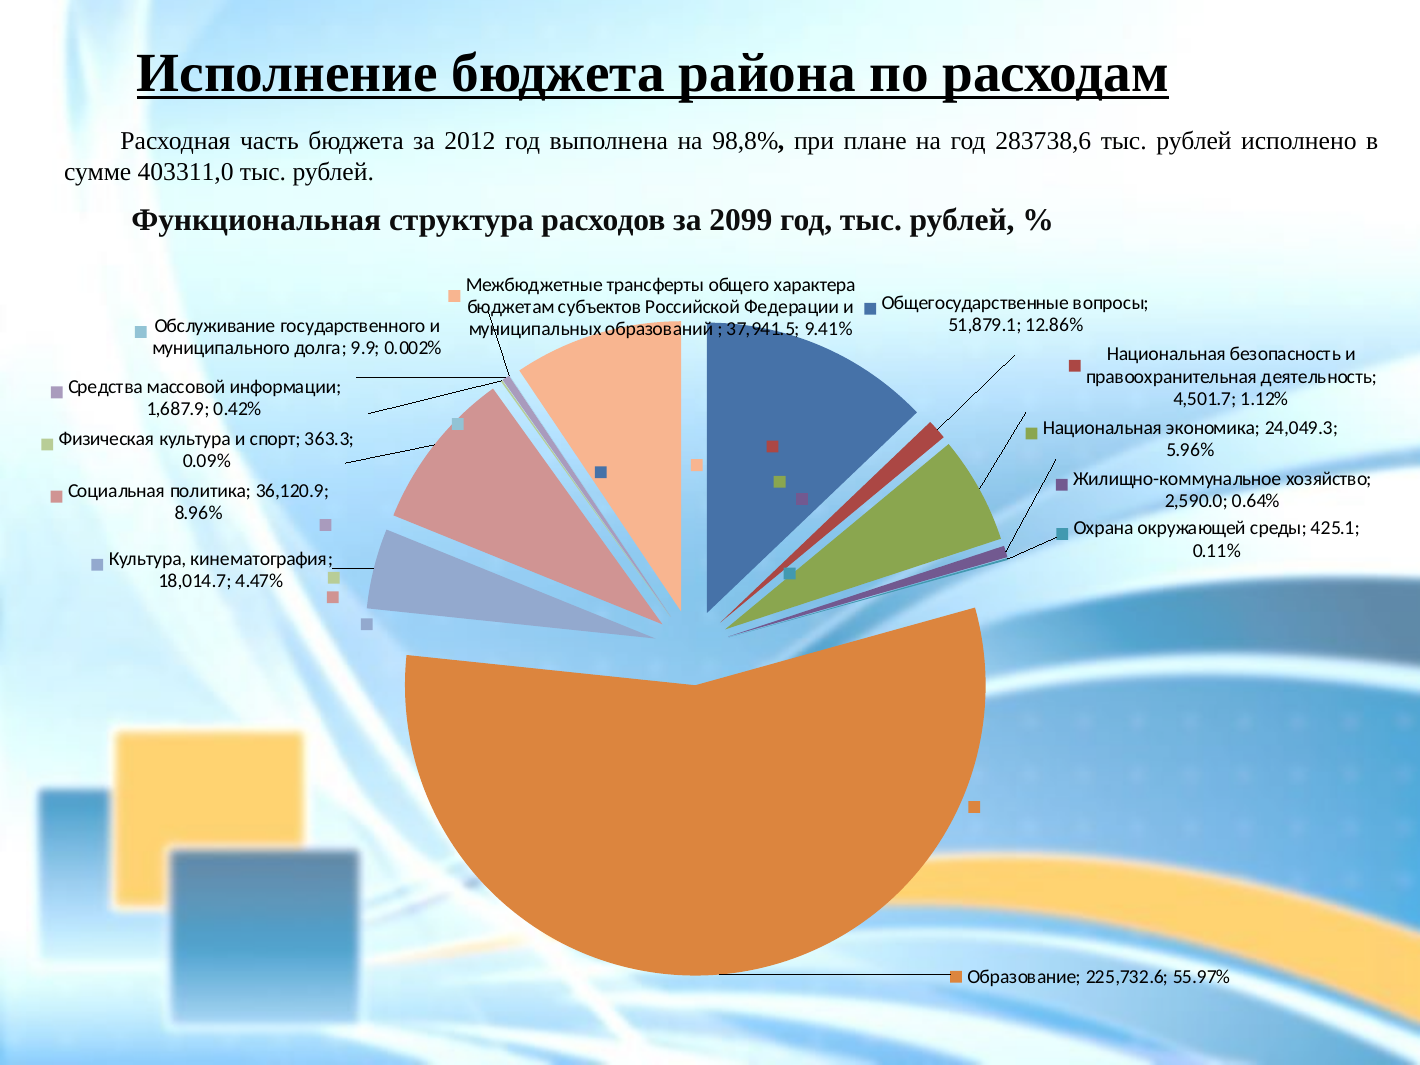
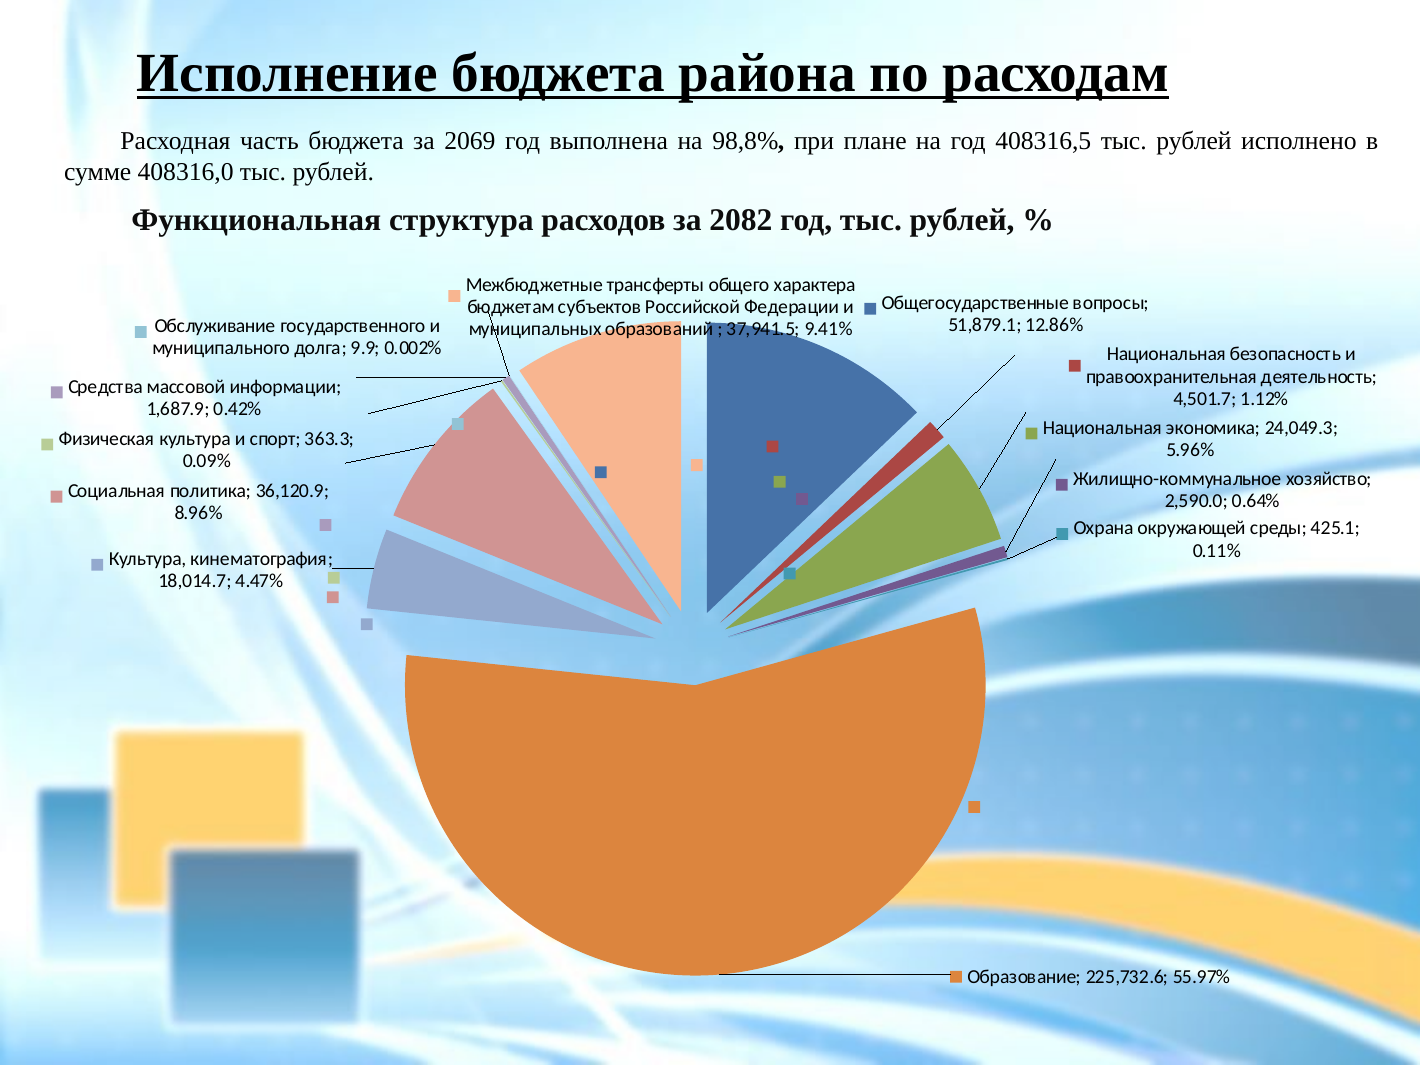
2012: 2012 -> 2069
283738,6: 283738,6 -> 408316,5
403311,0: 403311,0 -> 408316,0
2099: 2099 -> 2082
